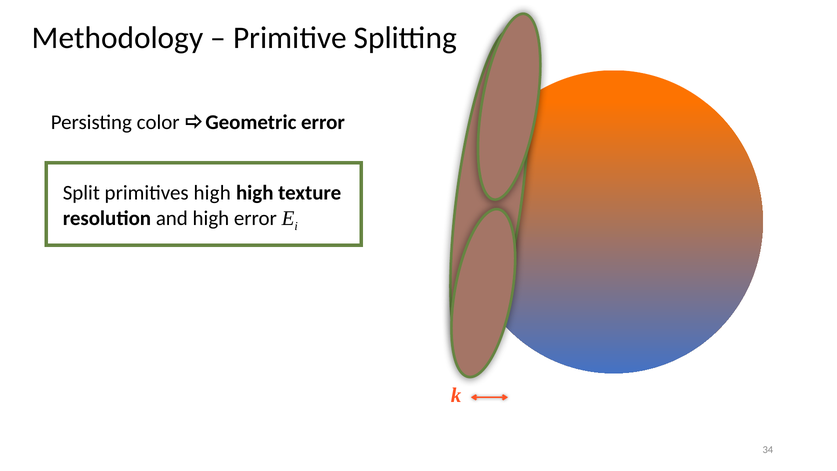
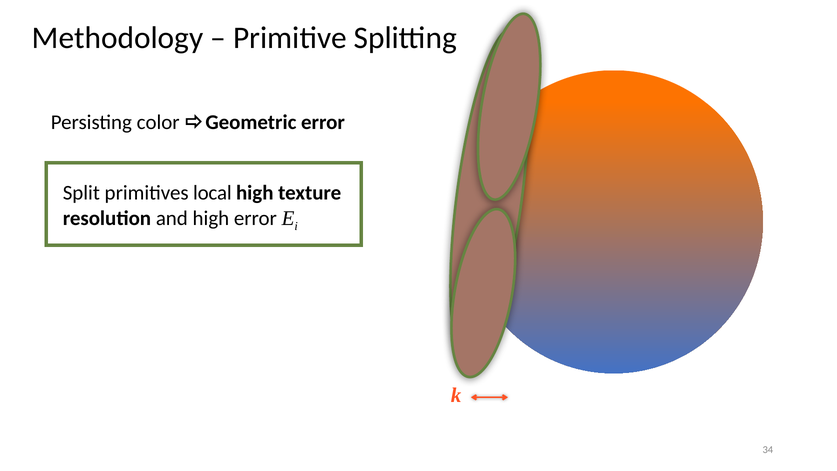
primitives high: high -> local
